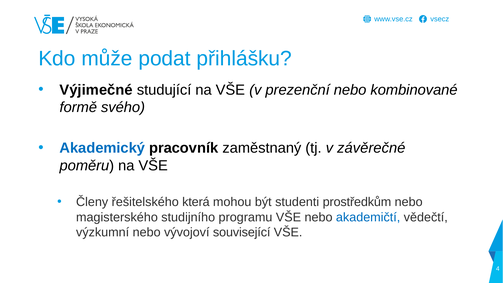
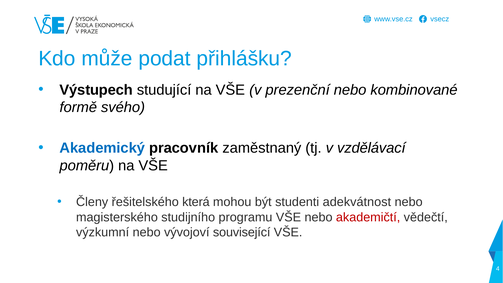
Výjimečné: Výjimečné -> Výstupech
závěrečné: závěrečné -> vzdělávací
prostředkům: prostředkům -> adekvátnost
akademičtí colour: blue -> red
